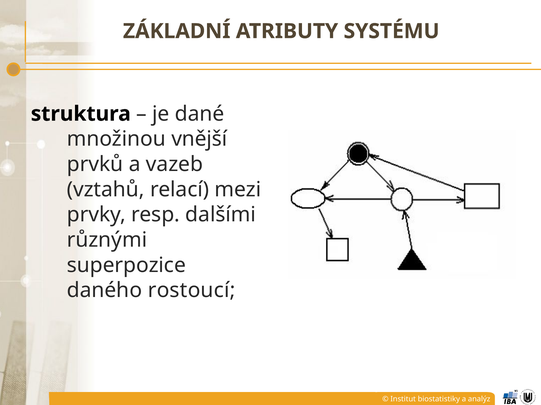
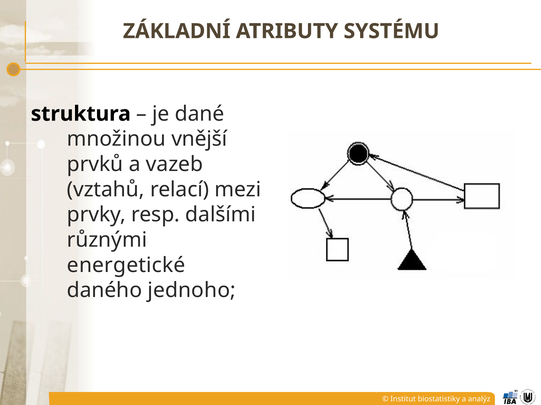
superpozice: superpozice -> energetické
rostoucí: rostoucí -> jednoho
